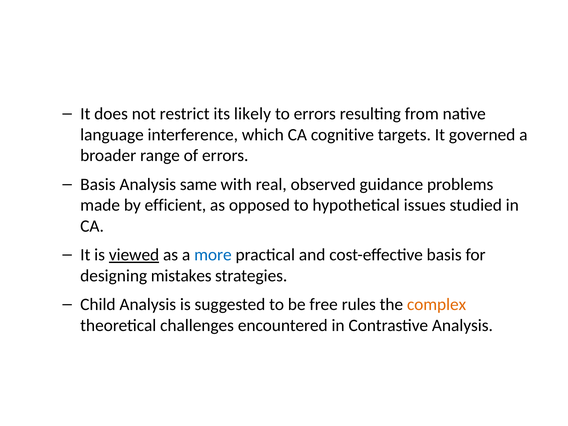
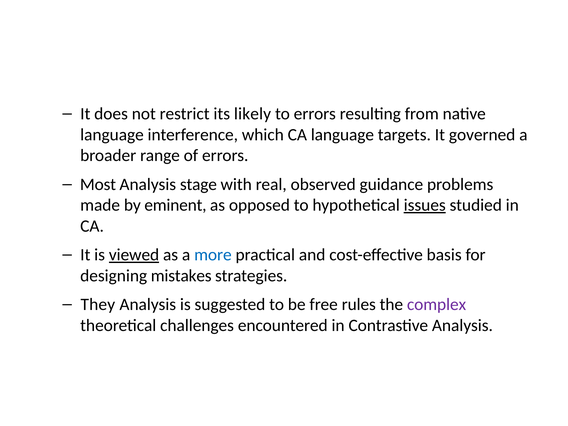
CA cognitive: cognitive -> language
Basis at (98, 184): Basis -> Most
same: same -> stage
efficient: efficient -> eminent
issues underline: none -> present
Child: Child -> They
complex colour: orange -> purple
